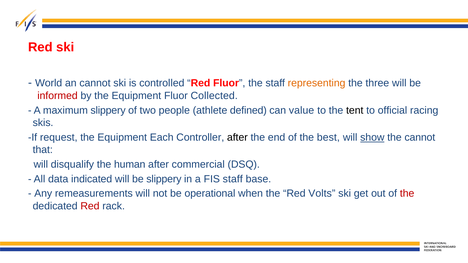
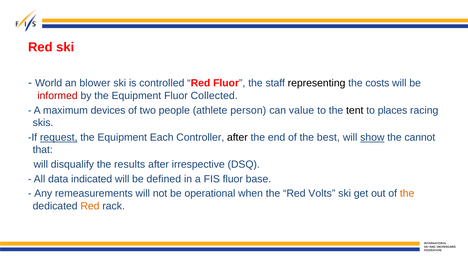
an cannot: cannot -> blower
representing colour: orange -> black
three: three -> costs
maximum slippery: slippery -> devices
defined: defined -> person
official: official -> places
request underline: none -> present
human: human -> results
commercial: commercial -> irrespective
be slippery: slippery -> defined
FIS staff: staff -> fluor
the at (407, 194) colour: red -> orange
Red at (90, 206) colour: red -> orange
